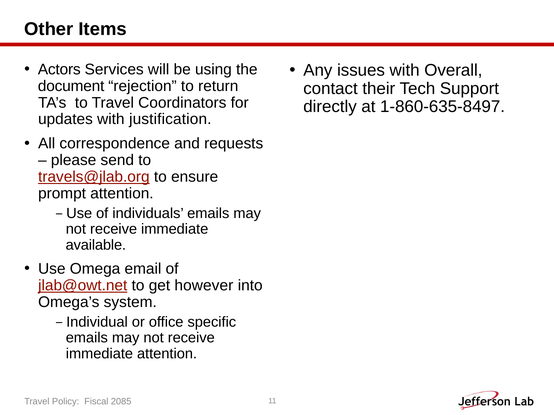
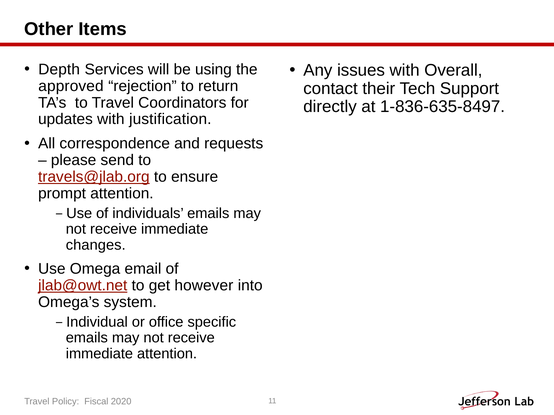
Actors: Actors -> Depth
document: document -> approved
1-860-635-8497: 1-860-635-8497 -> 1-836-635-8497
available: available -> changes
2085: 2085 -> 2020
